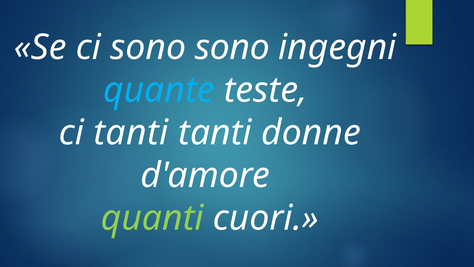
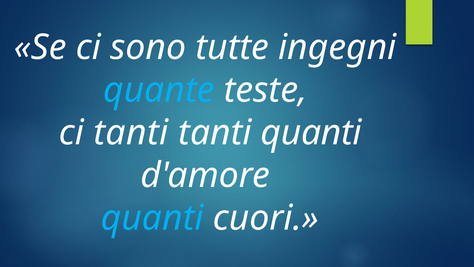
sono sono: sono -> tutte
tanti donne: donne -> quanti
quanti at (152, 218) colour: light green -> light blue
